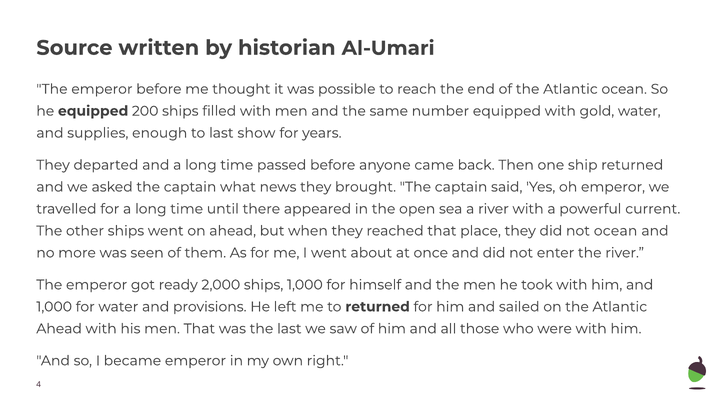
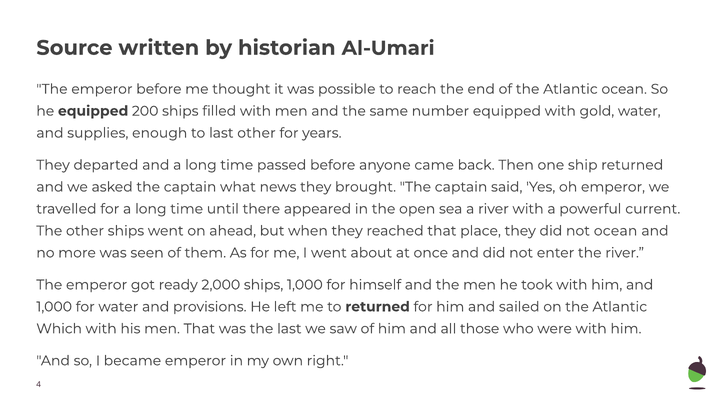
last show: show -> other
Ahead at (59, 328): Ahead -> Which
